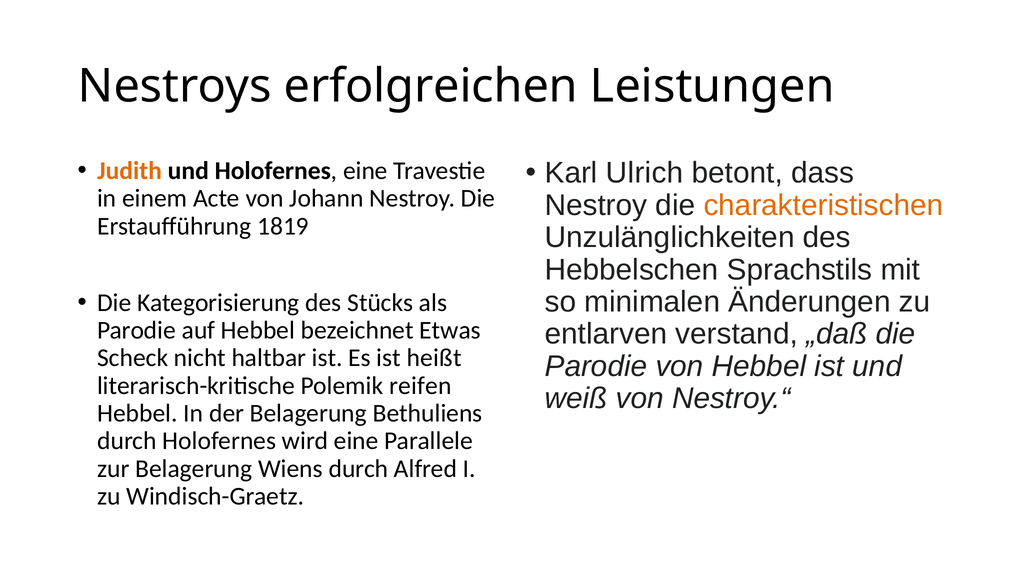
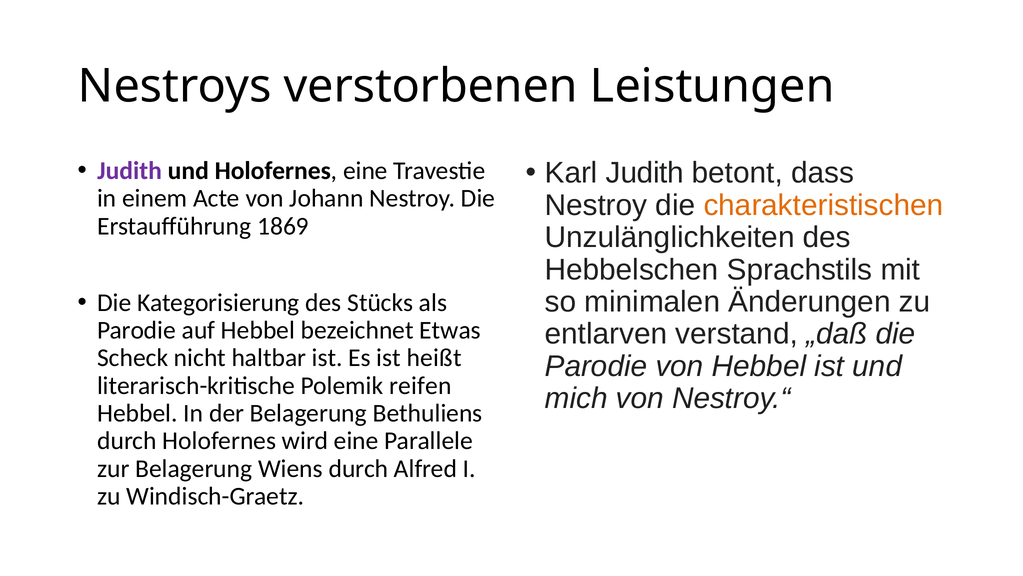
erfolgreichen: erfolgreichen -> verstorbenen
Judith at (130, 171) colour: orange -> purple
Karl Ulrich: Ulrich -> Judith
1819: 1819 -> 1869
weiß: weiß -> mich
